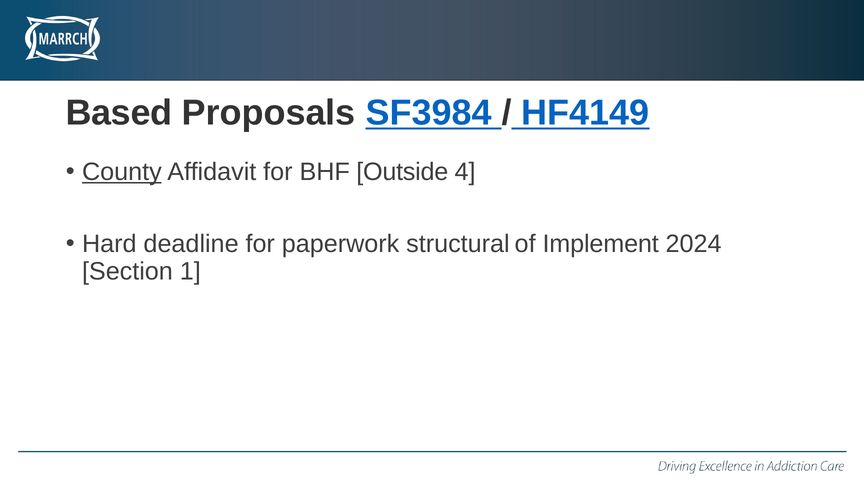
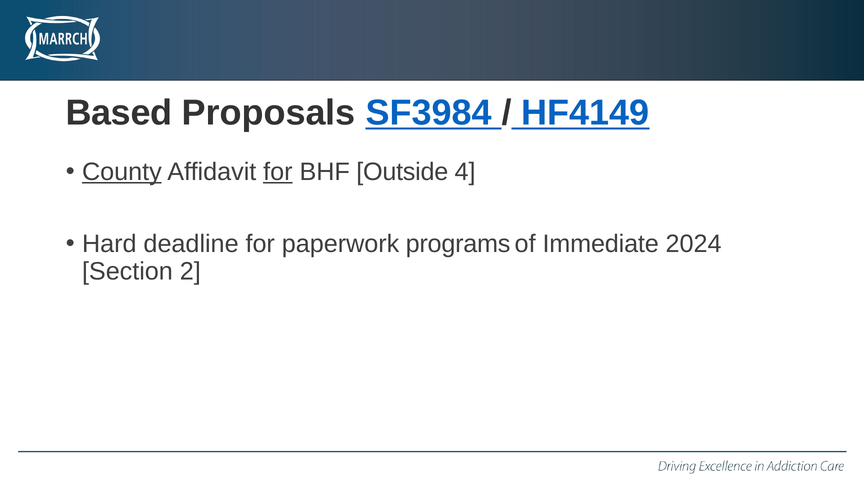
for at (278, 172) underline: none -> present
structural: structural -> programs
Implement: Implement -> Immediate
1: 1 -> 2
